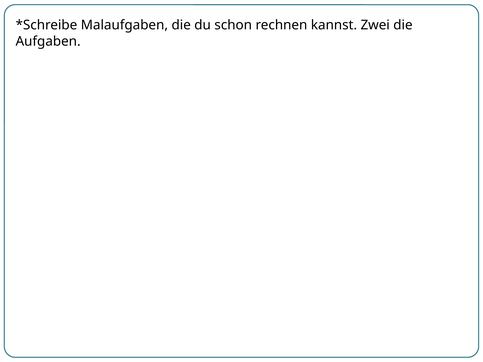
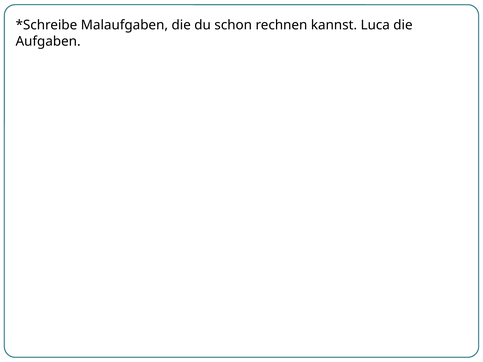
Zwei: Zwei -> Luca
